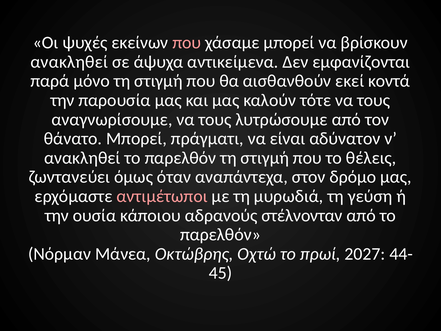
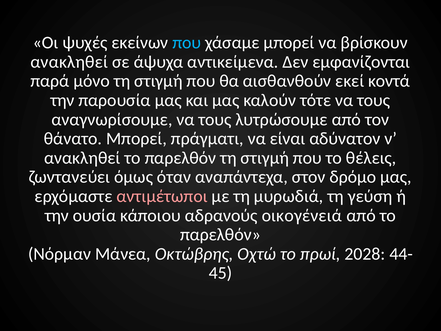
που at (187, 43) colour: pink -> light blue
στέλνονταν: στέλνονταν -> οικογένειά
2027: 2027 -> 2028
